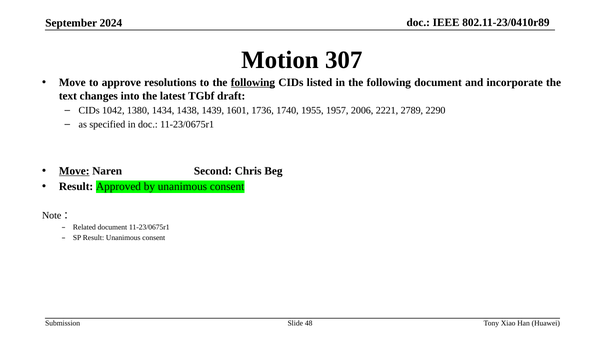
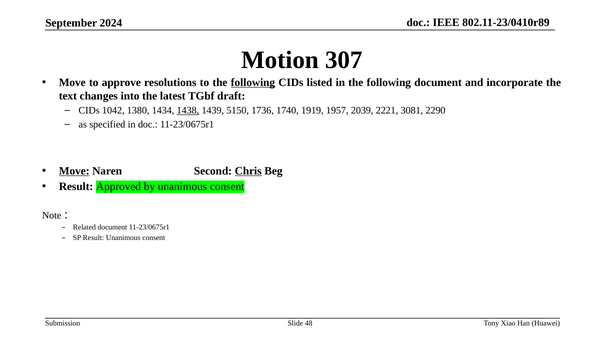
1438 underline: none -> present
1601: 1601 -> 5150
1955: 1955 -> 1919
2006: 2006 -> 2039
2789: 2789 -> 3081
Chris underline: none -> present
